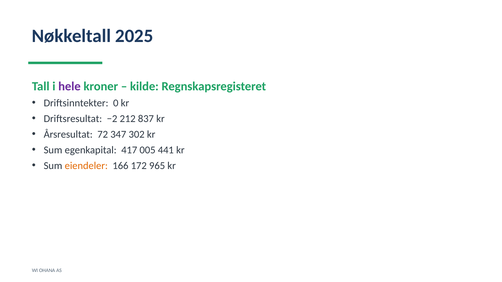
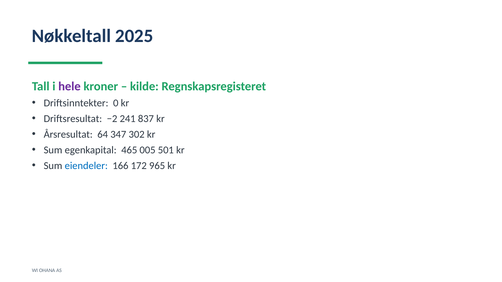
212: 212 -> 241
72: 72 -> 64
417: 417 -> 465
441: 441 -> 501
eiendeler colour: orange -> blue
